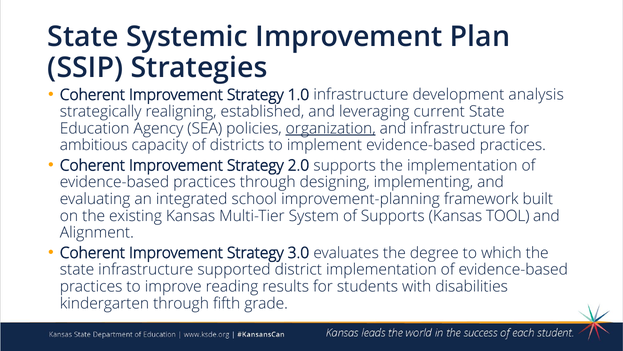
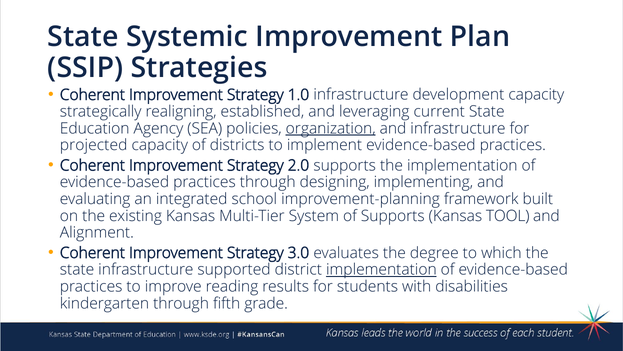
development analysis: analysis -> capacity
ambitious: ambitious -> projected
implementation at (381, 269) underline: none -> present
